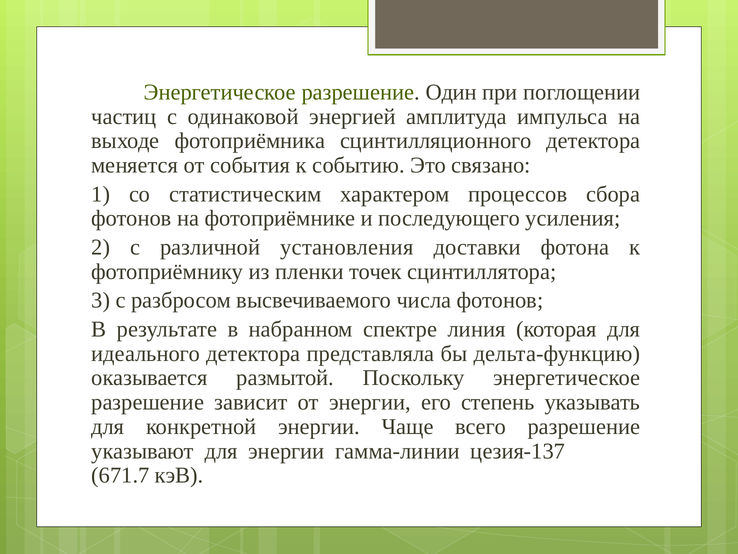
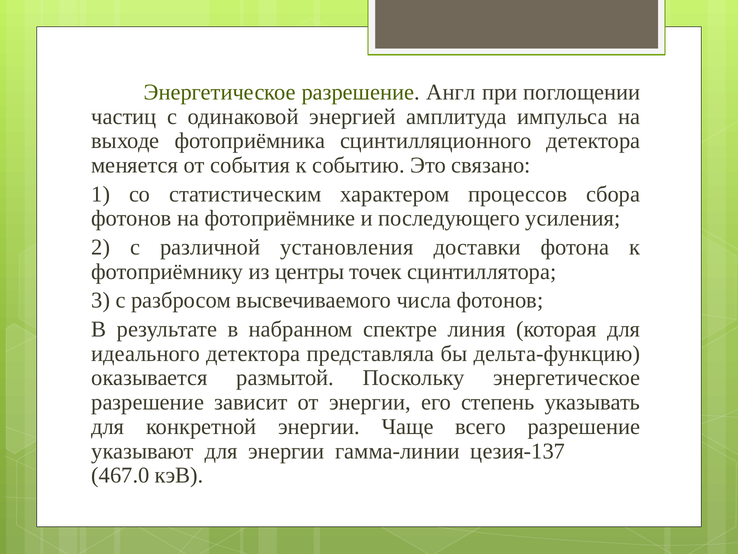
Один: Один -> Англ
пленки: пленки -> центры
671.7: 671.7 -> 467.0
